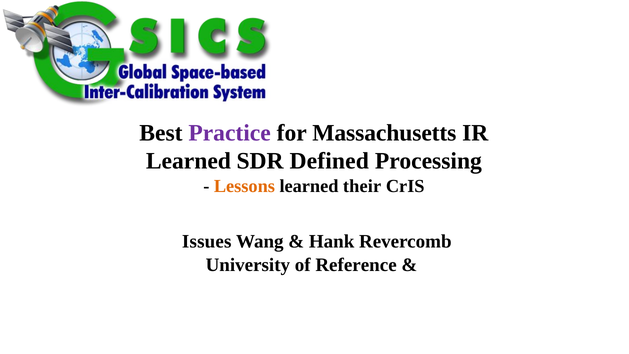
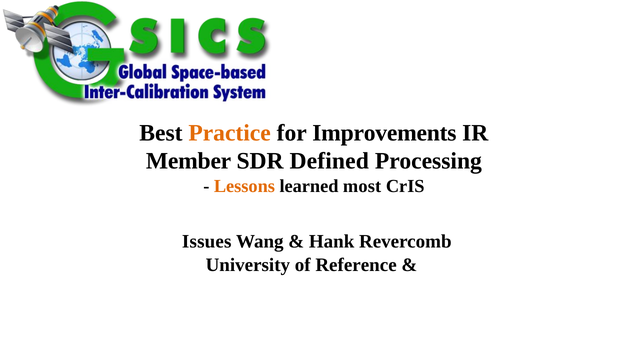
Practice colour: purple -> orange
Massachusetts: Massachusetts -> Improvements
Learned at (188, 161): Learned -> Member
their: their -> most
